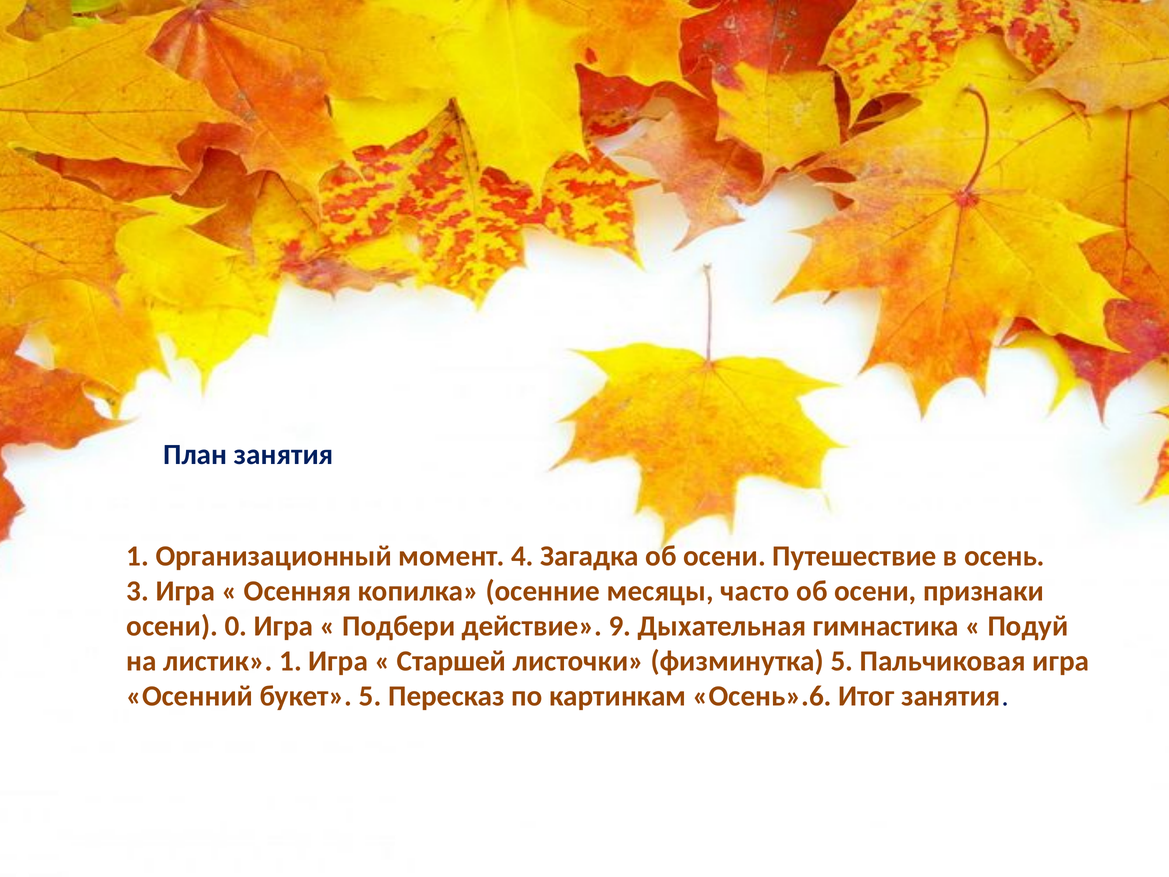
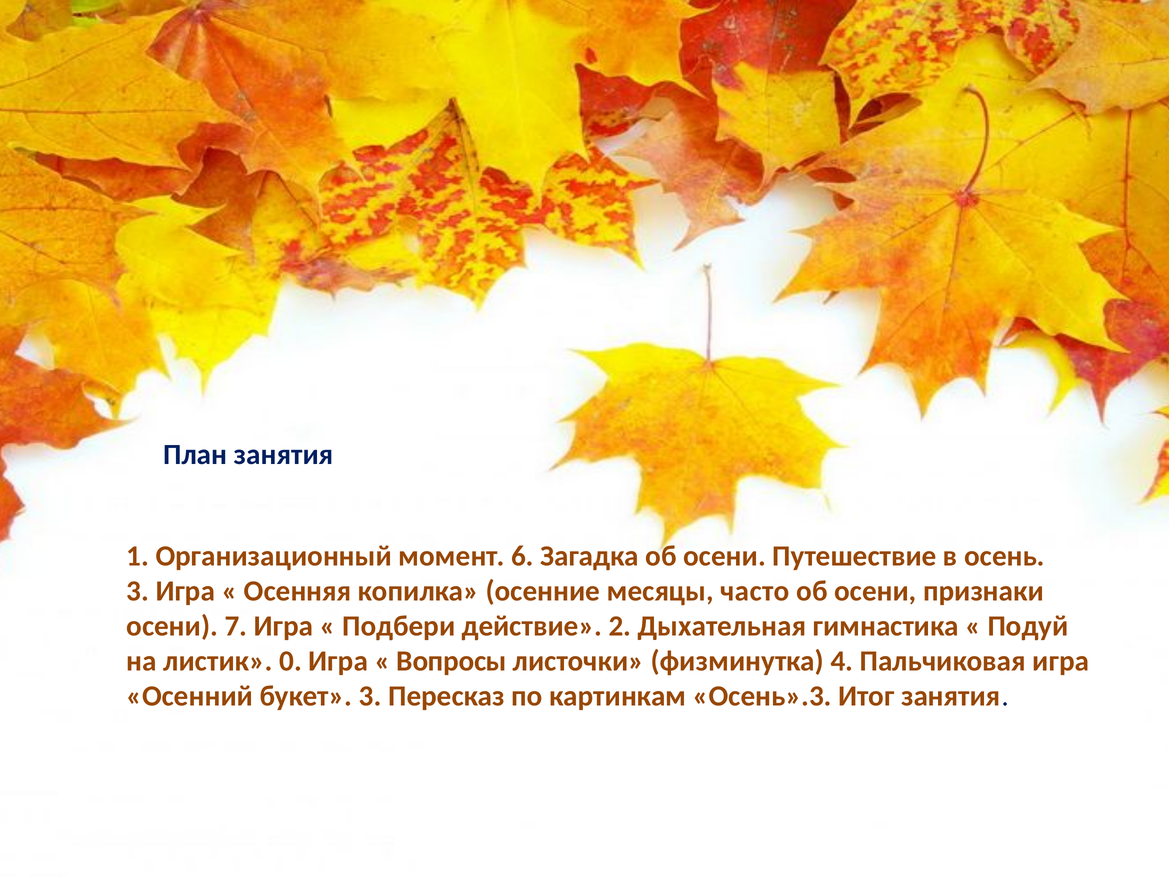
4: 4 -> 6
0: 0 -> 7
9: 9 -> 2
листик 1: 1 -> 0
Старшей: Старшей -> Вопросы
физминутка 5: 5 -> 4
букет 5: 5 -> 3
Осень».6: Осень».6 -> Осень».3
